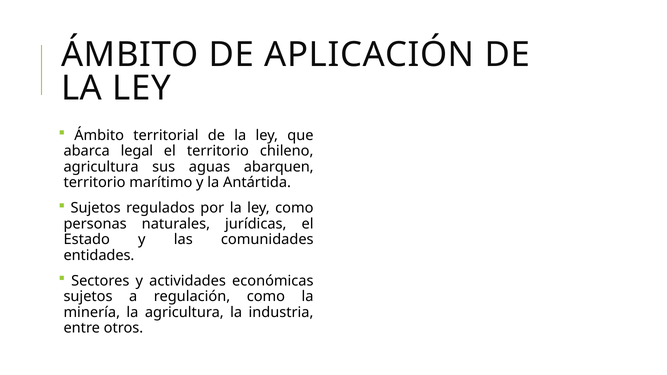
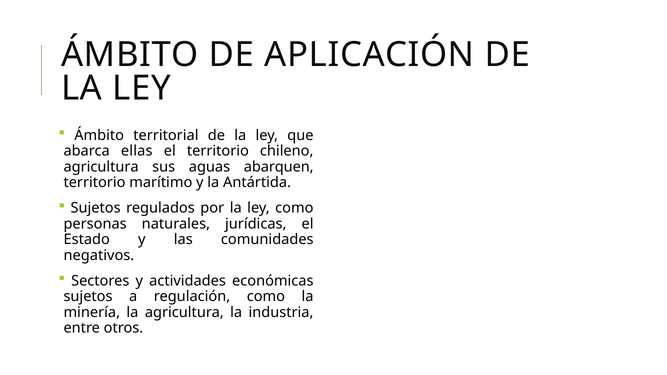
legal: legal -> ellas
entidades: entidades -> negativos
